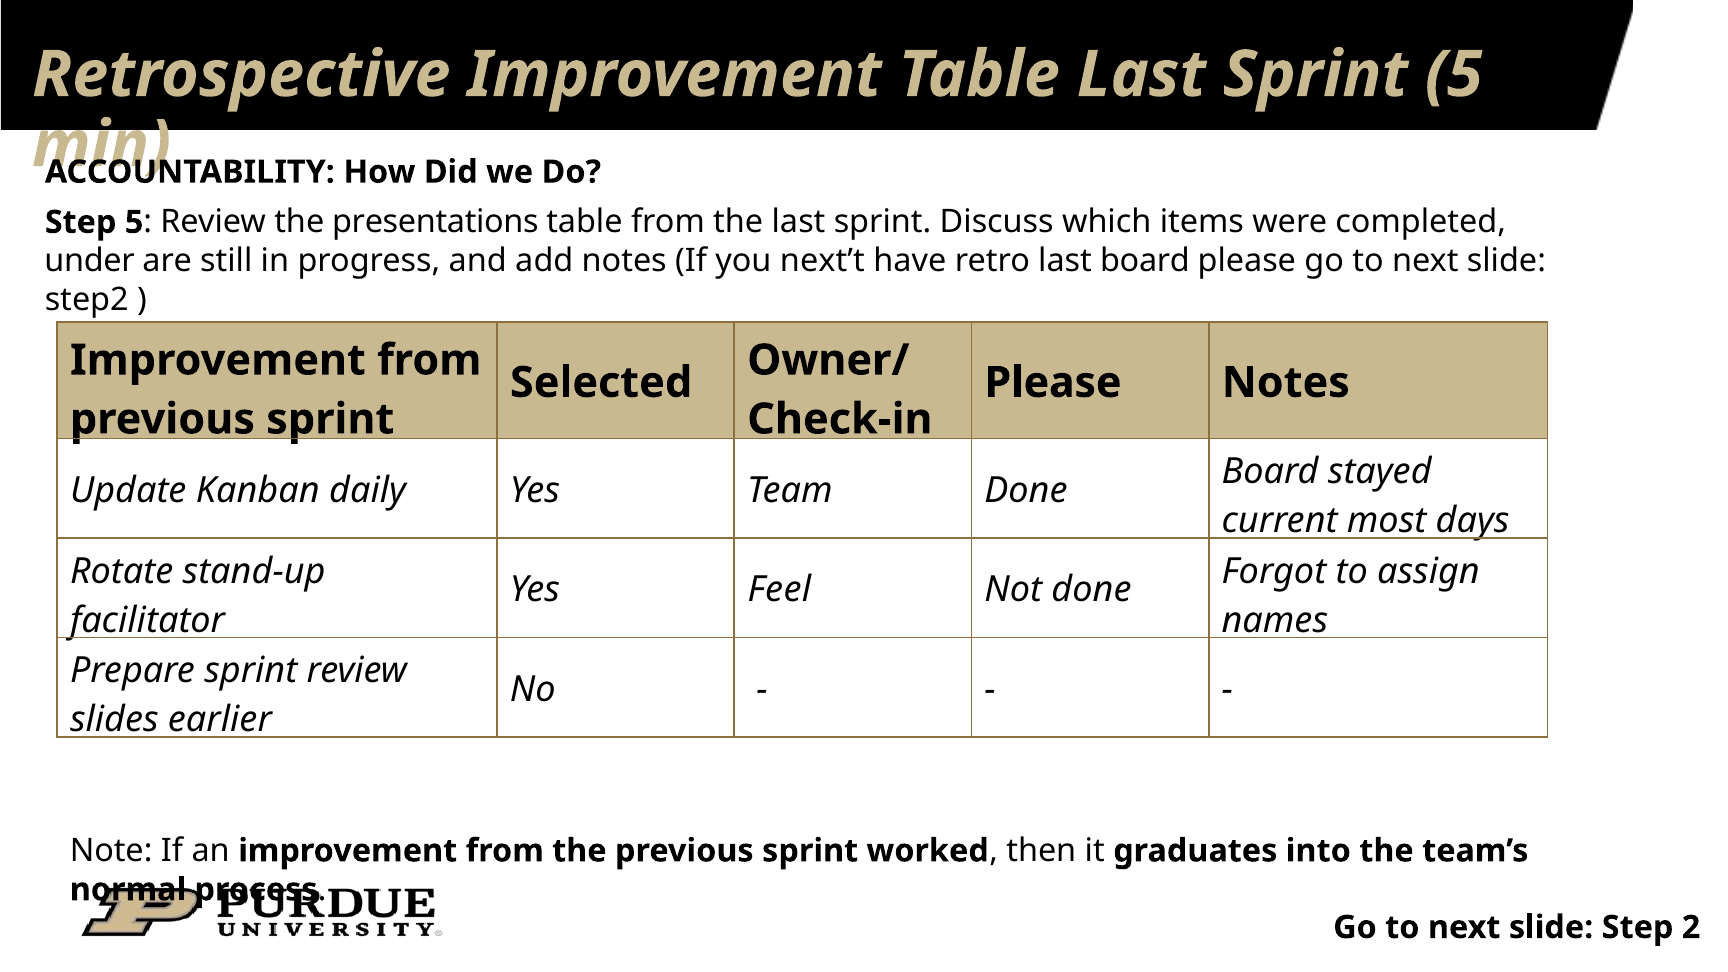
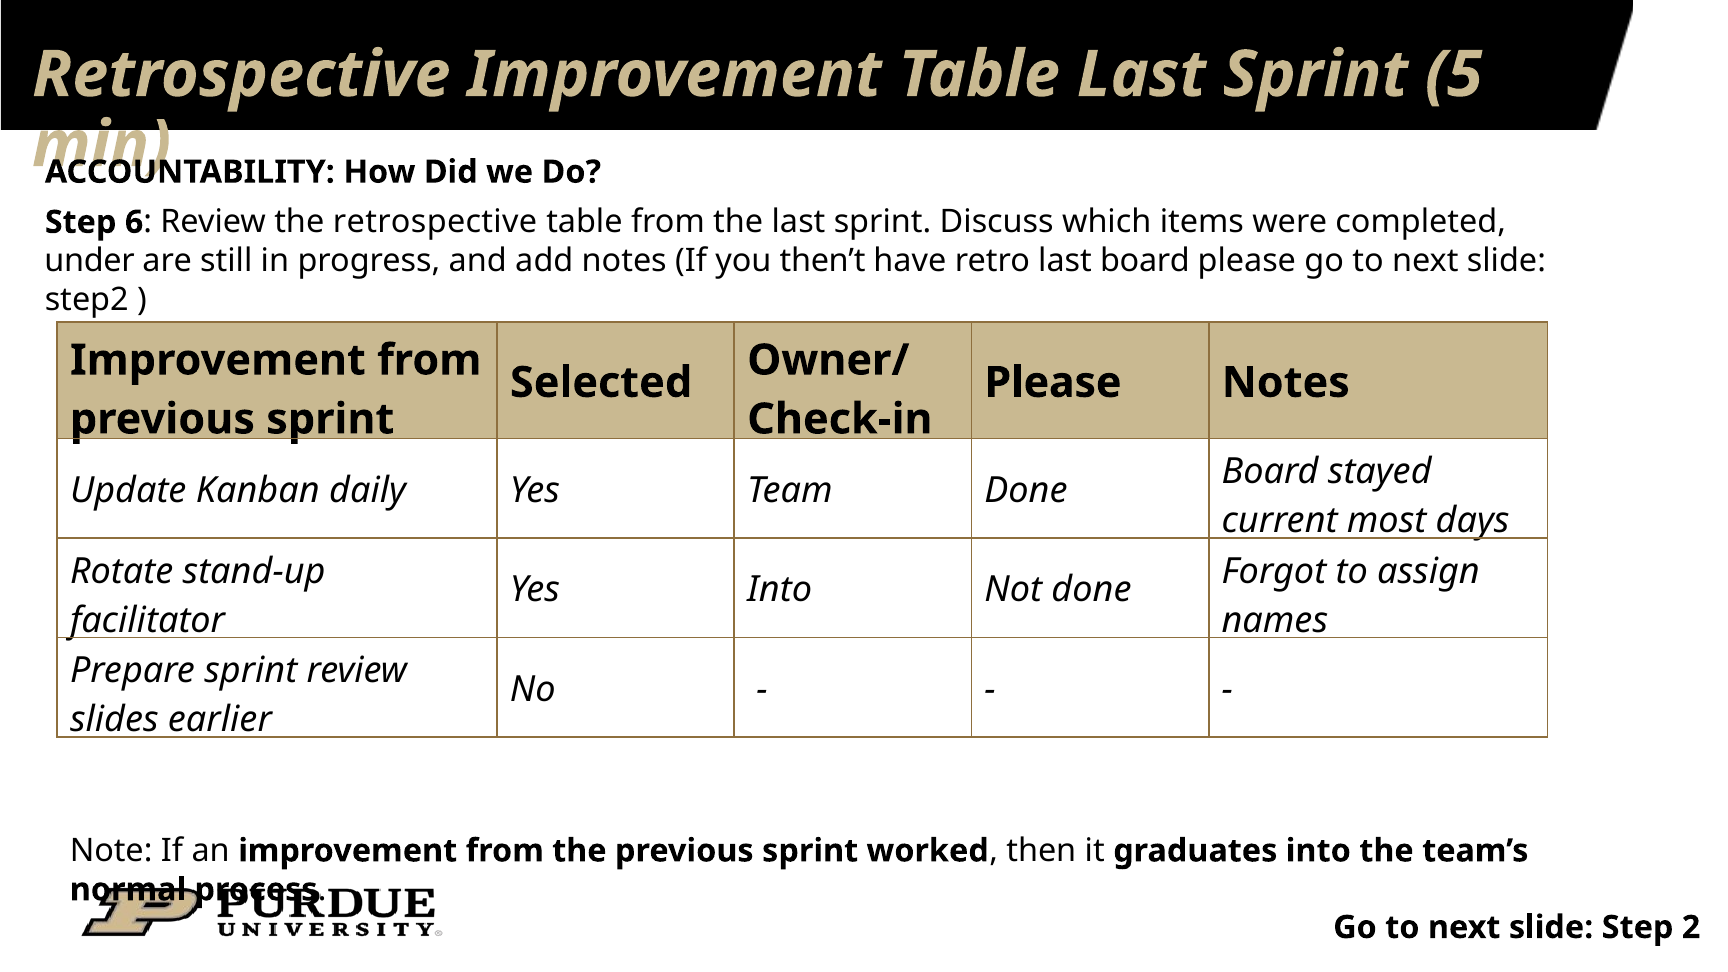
Step 5: 5 -> 6
the presentations: presentations -> retrospective
next’t: next’t -> then’t
Yes Feel: Feel -> Into
